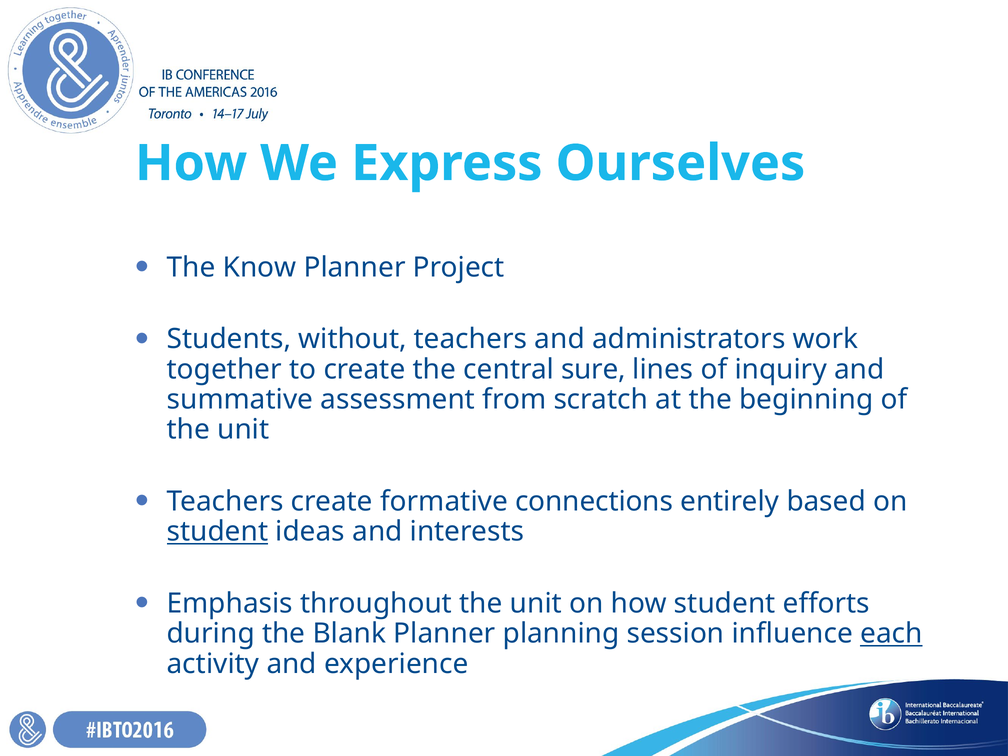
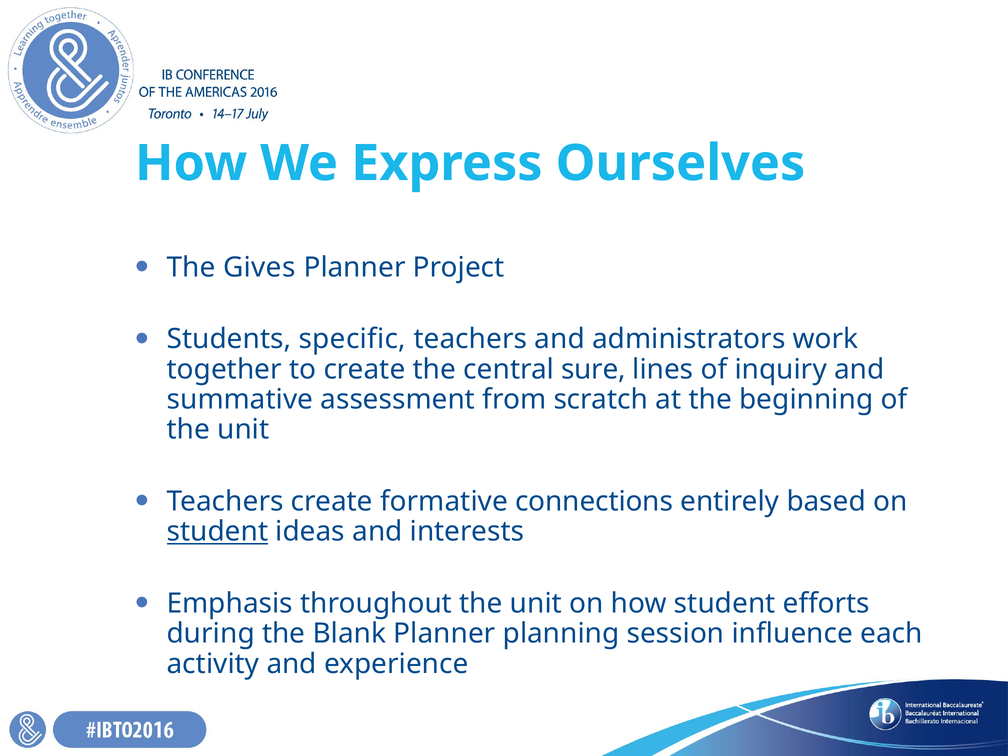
Know: Know -> Gives
without: without -> specific
each underline: present -> none
